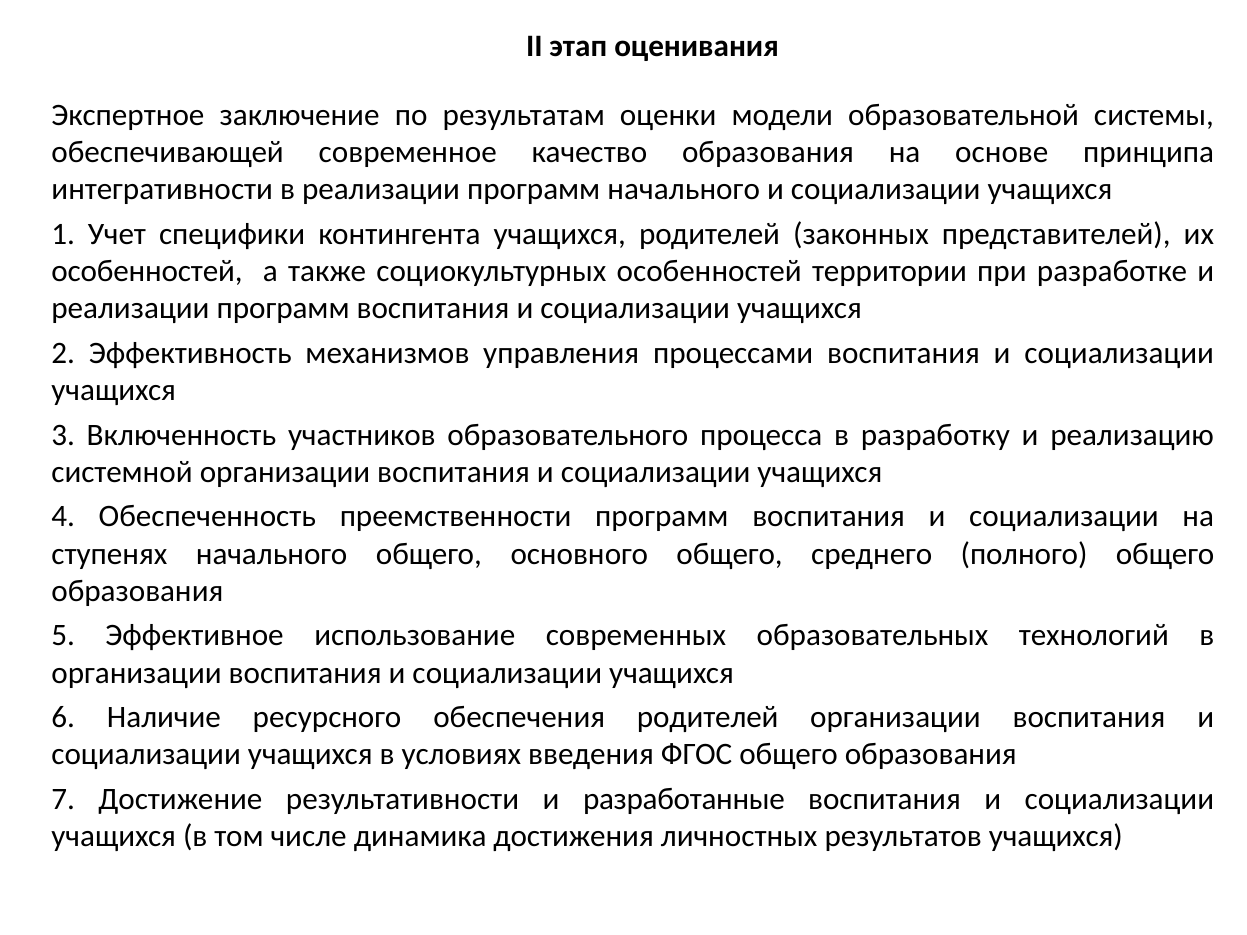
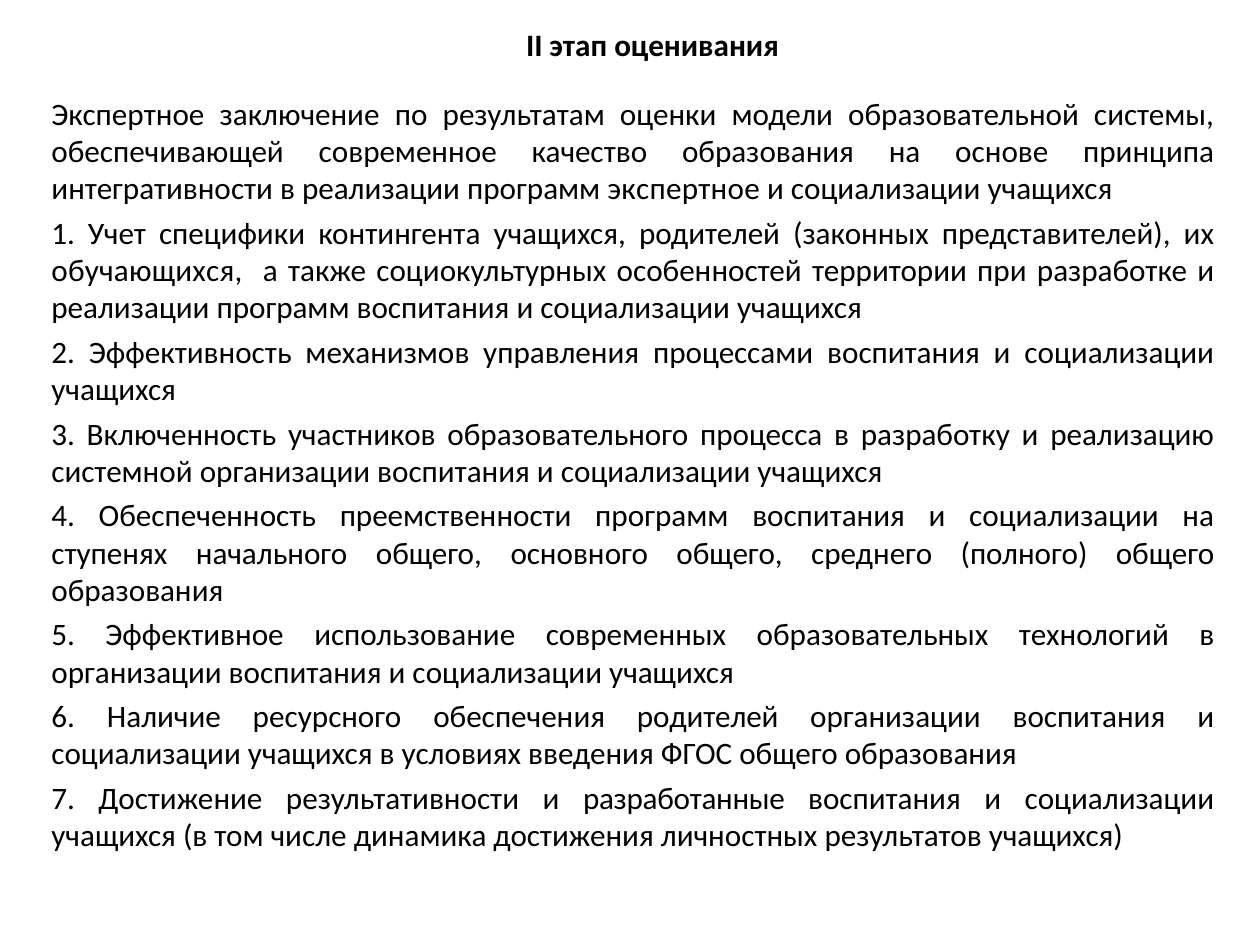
программ начального: начального -> экспертное
особенностей at (147, 271): особенностей -> обучающихся
